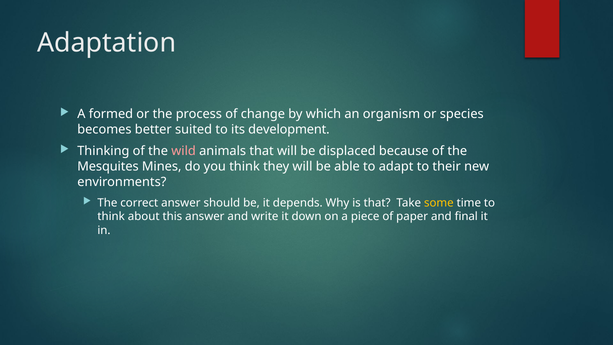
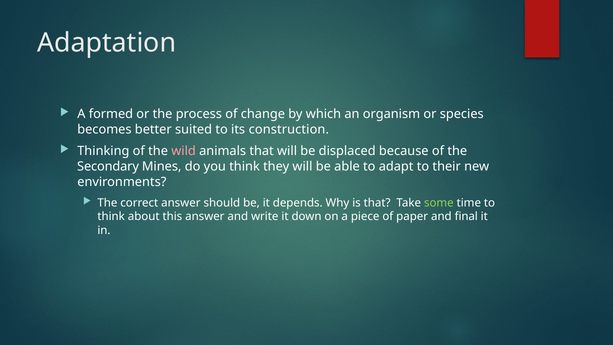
development: development -> construction
Mesquites: Mesquites -> Secondary
some colour: yellow -> light green
